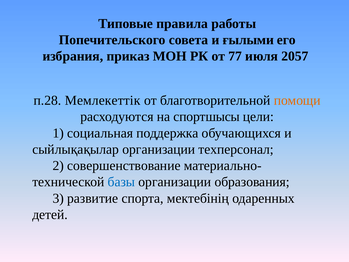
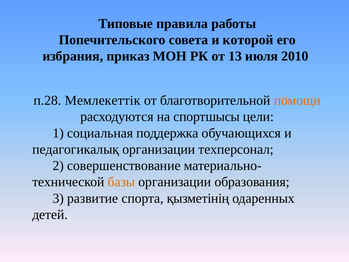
ғылыми: ғылыми -> которой
77: 77 -> 13
2057: 2057 -> 2010
сыйлықақылар: сыйлықақылар -> педагогикалық
базы colour: blue -> orange
мектебінің: мектебінің -> қызметінің
